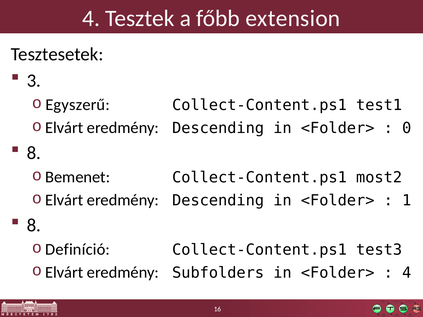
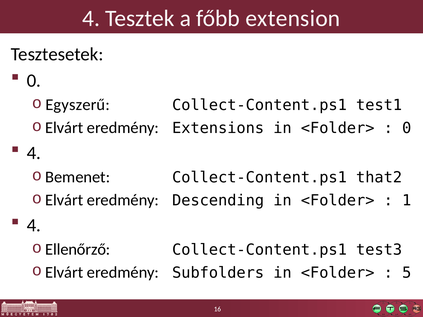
3 at (34, 81): 3 -> 0
Descending at (218, 128): Descending -> Extensions
8 at (34, 153): 8 -> 4
most2: most2 -> that2
8 at (34, 225): 8 -> 4
Definíció: Definíció -> Ellenőrző
4 at (407, 273): 4 -> 5
